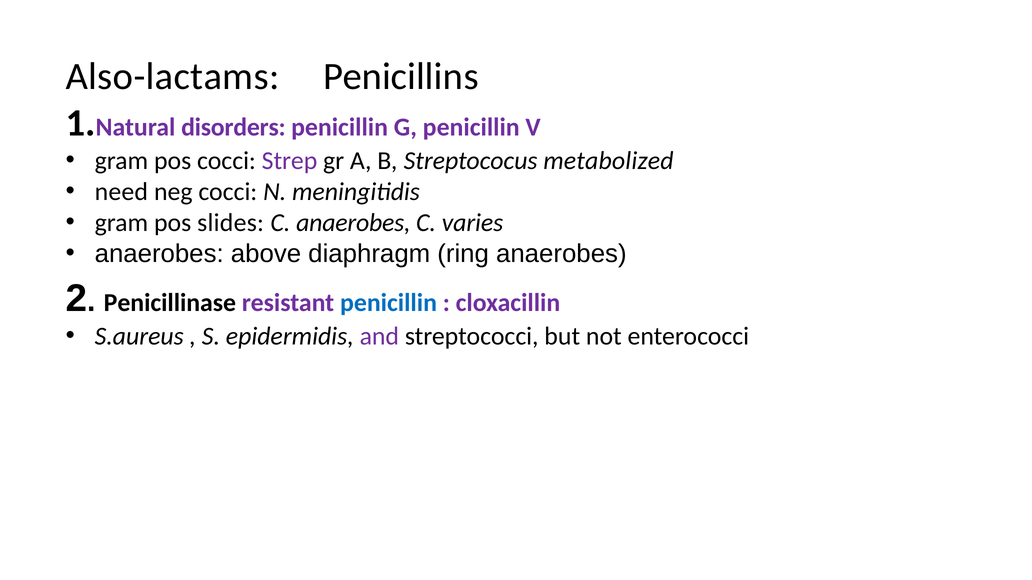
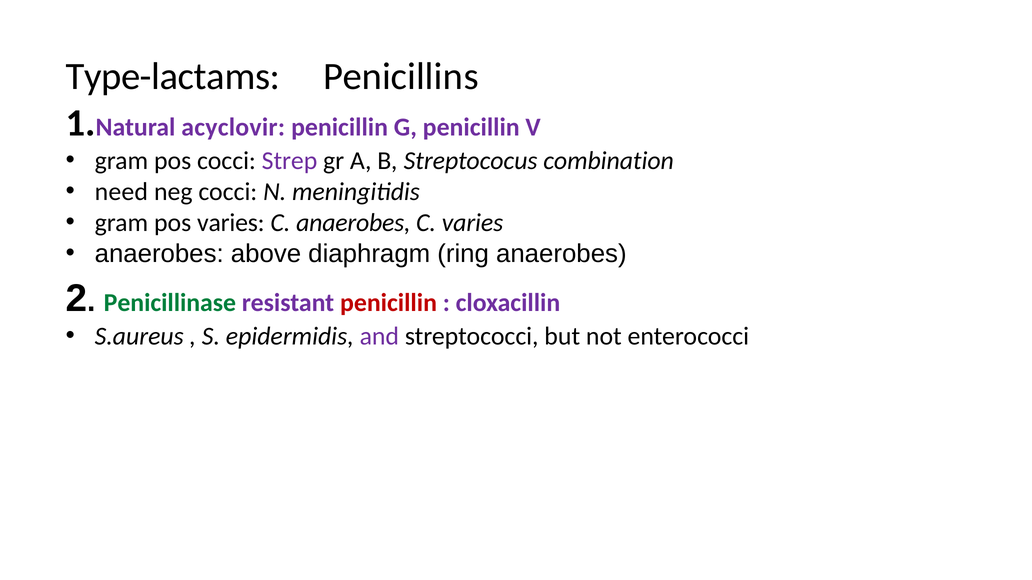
Also-lactams: Also-lactams -> Type-lactams
disorders: disorders -> acyclovir
metabolized: metabolized -> combination
pos slides: slides -> varies
Penicillinase colour: black -> green
penicillin at (389, 303) colour: blue -> red
